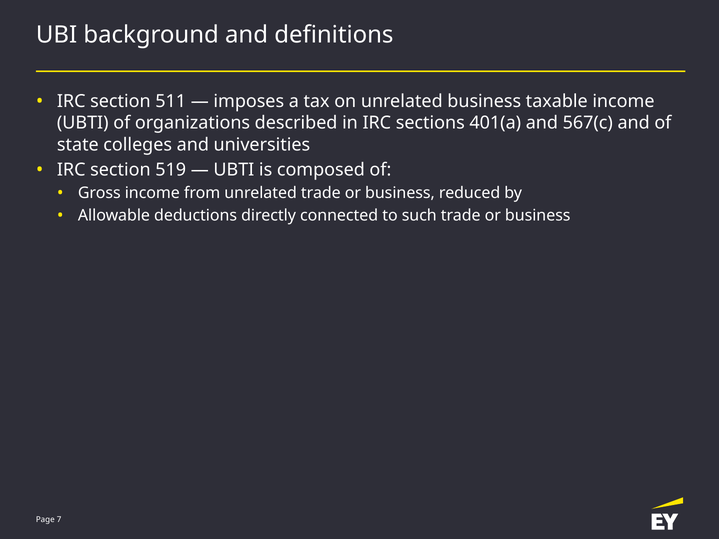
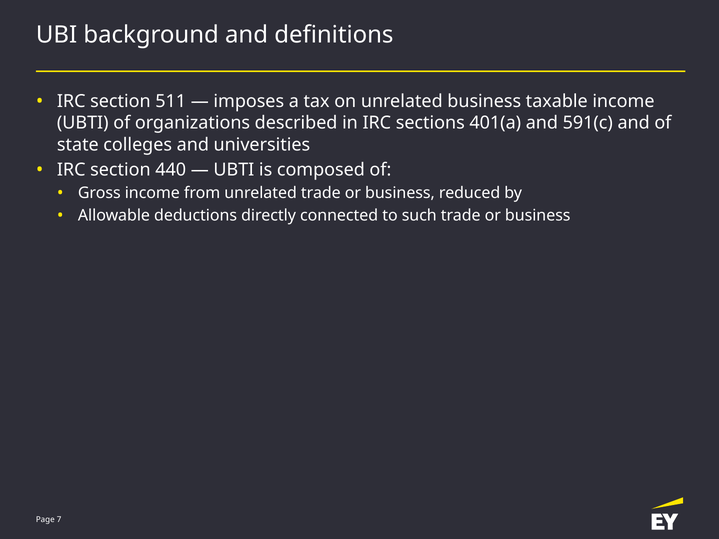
567(c: 567(c -> 591(c
519: 519 -> 440
